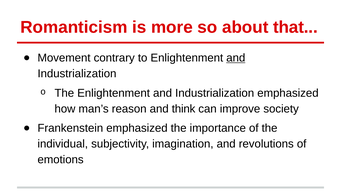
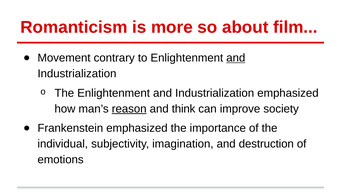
that: that -> film
reason underline: none -> present
revolutions: revolutions -> destruction
